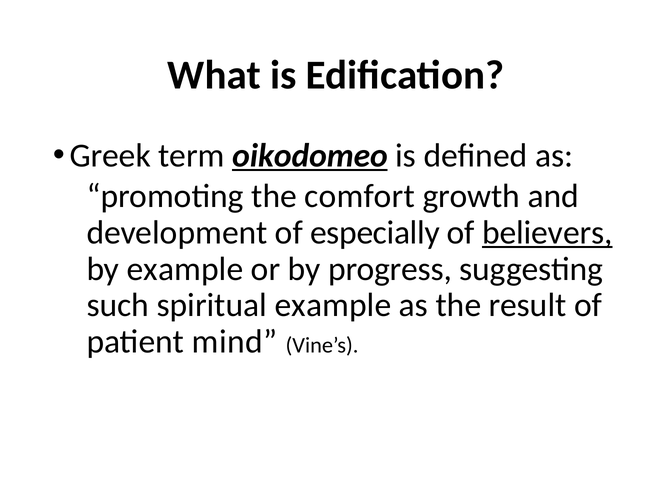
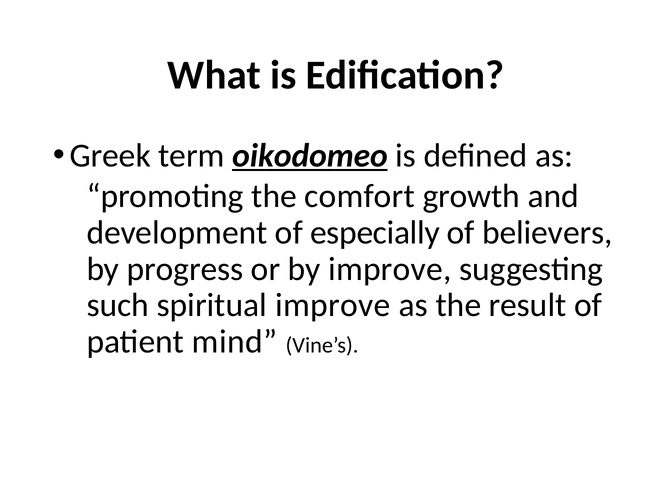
believers underline: present -> none
by example: example -> progress
by progress: progress -> improve
spiritual example: example -> improve
